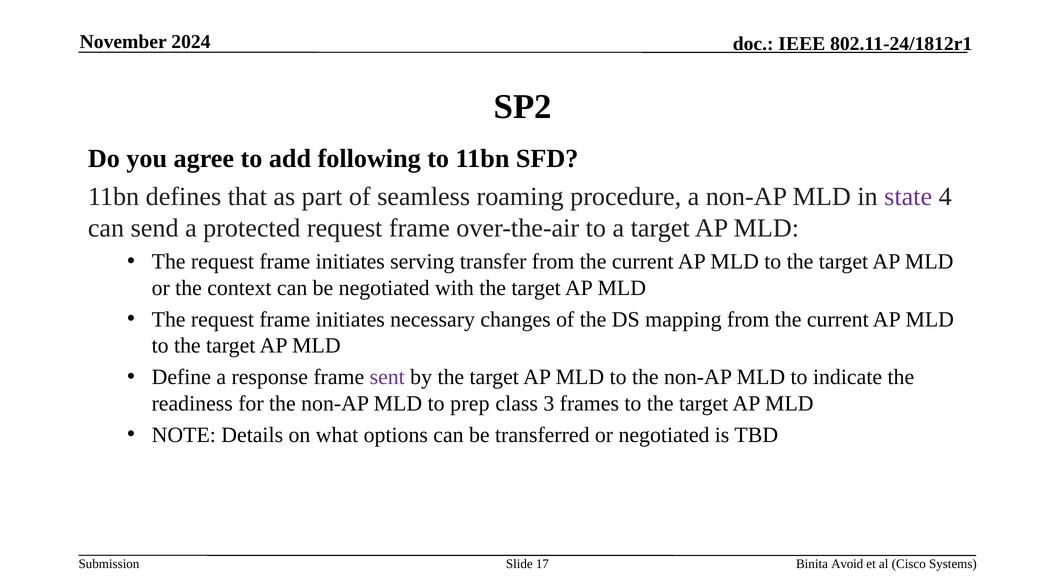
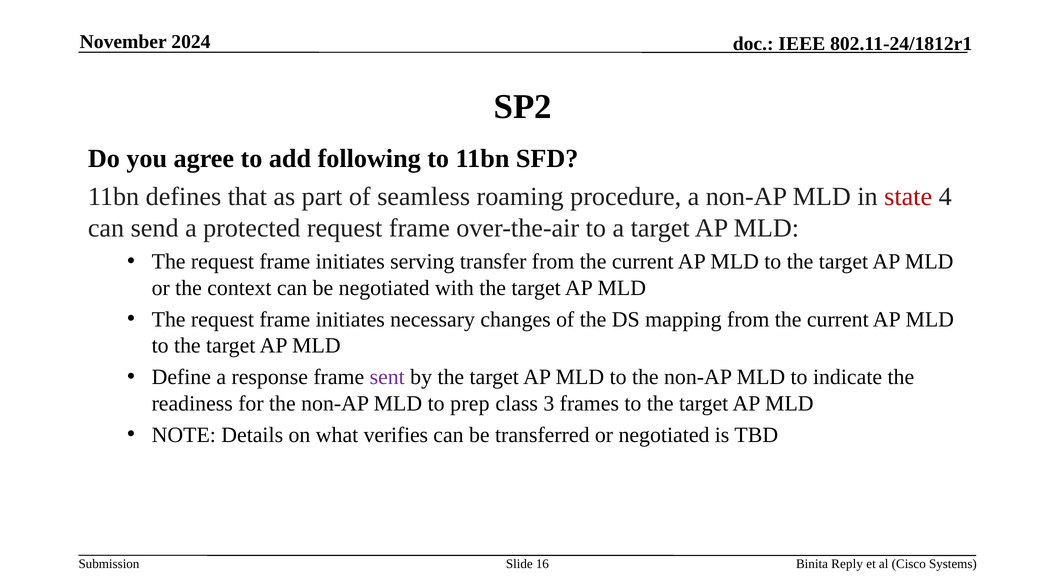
state colour: purple -> red
options: options -> verifies
17: 17 -> 16
Avoid: Avoid -> Reply
